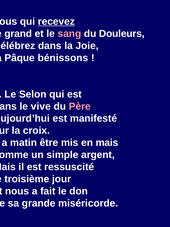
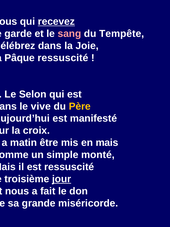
grand: grand -> garde
Douleurs: Douleurs -> Tempête
Pâque bénissons: bénissons -> ressuscité
Père colour: pink -> yellow
argent: argent -> monté
jour underline: none -> present
